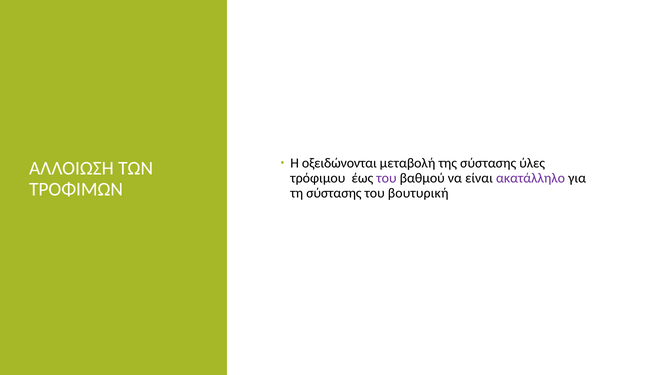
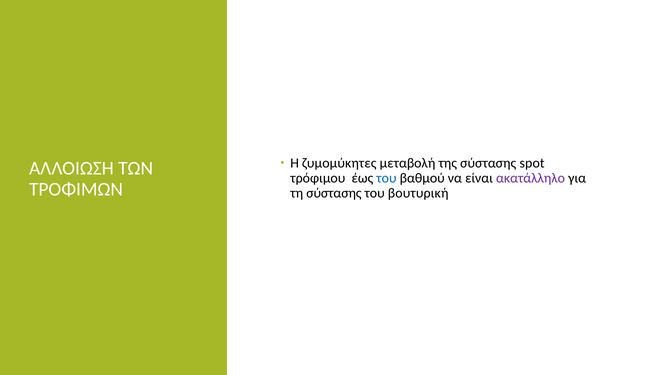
οξειδώνονται: οξειδώνονται -> ζυμομύκητες
ύλες: ύλες -> spot
του at (386, 178) colour: purple -> blue
